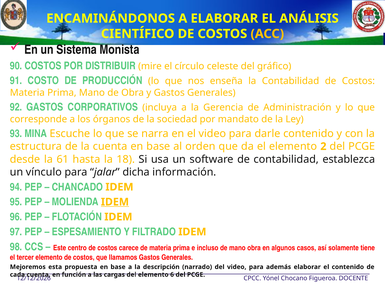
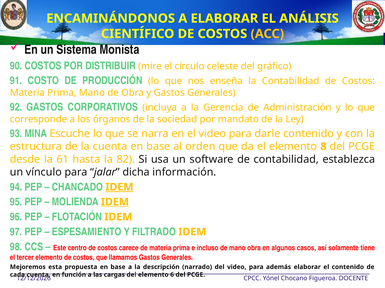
2: 2 -> 8
18: 18 -> 82
IDEM at (119, 187) underline: none -> present
